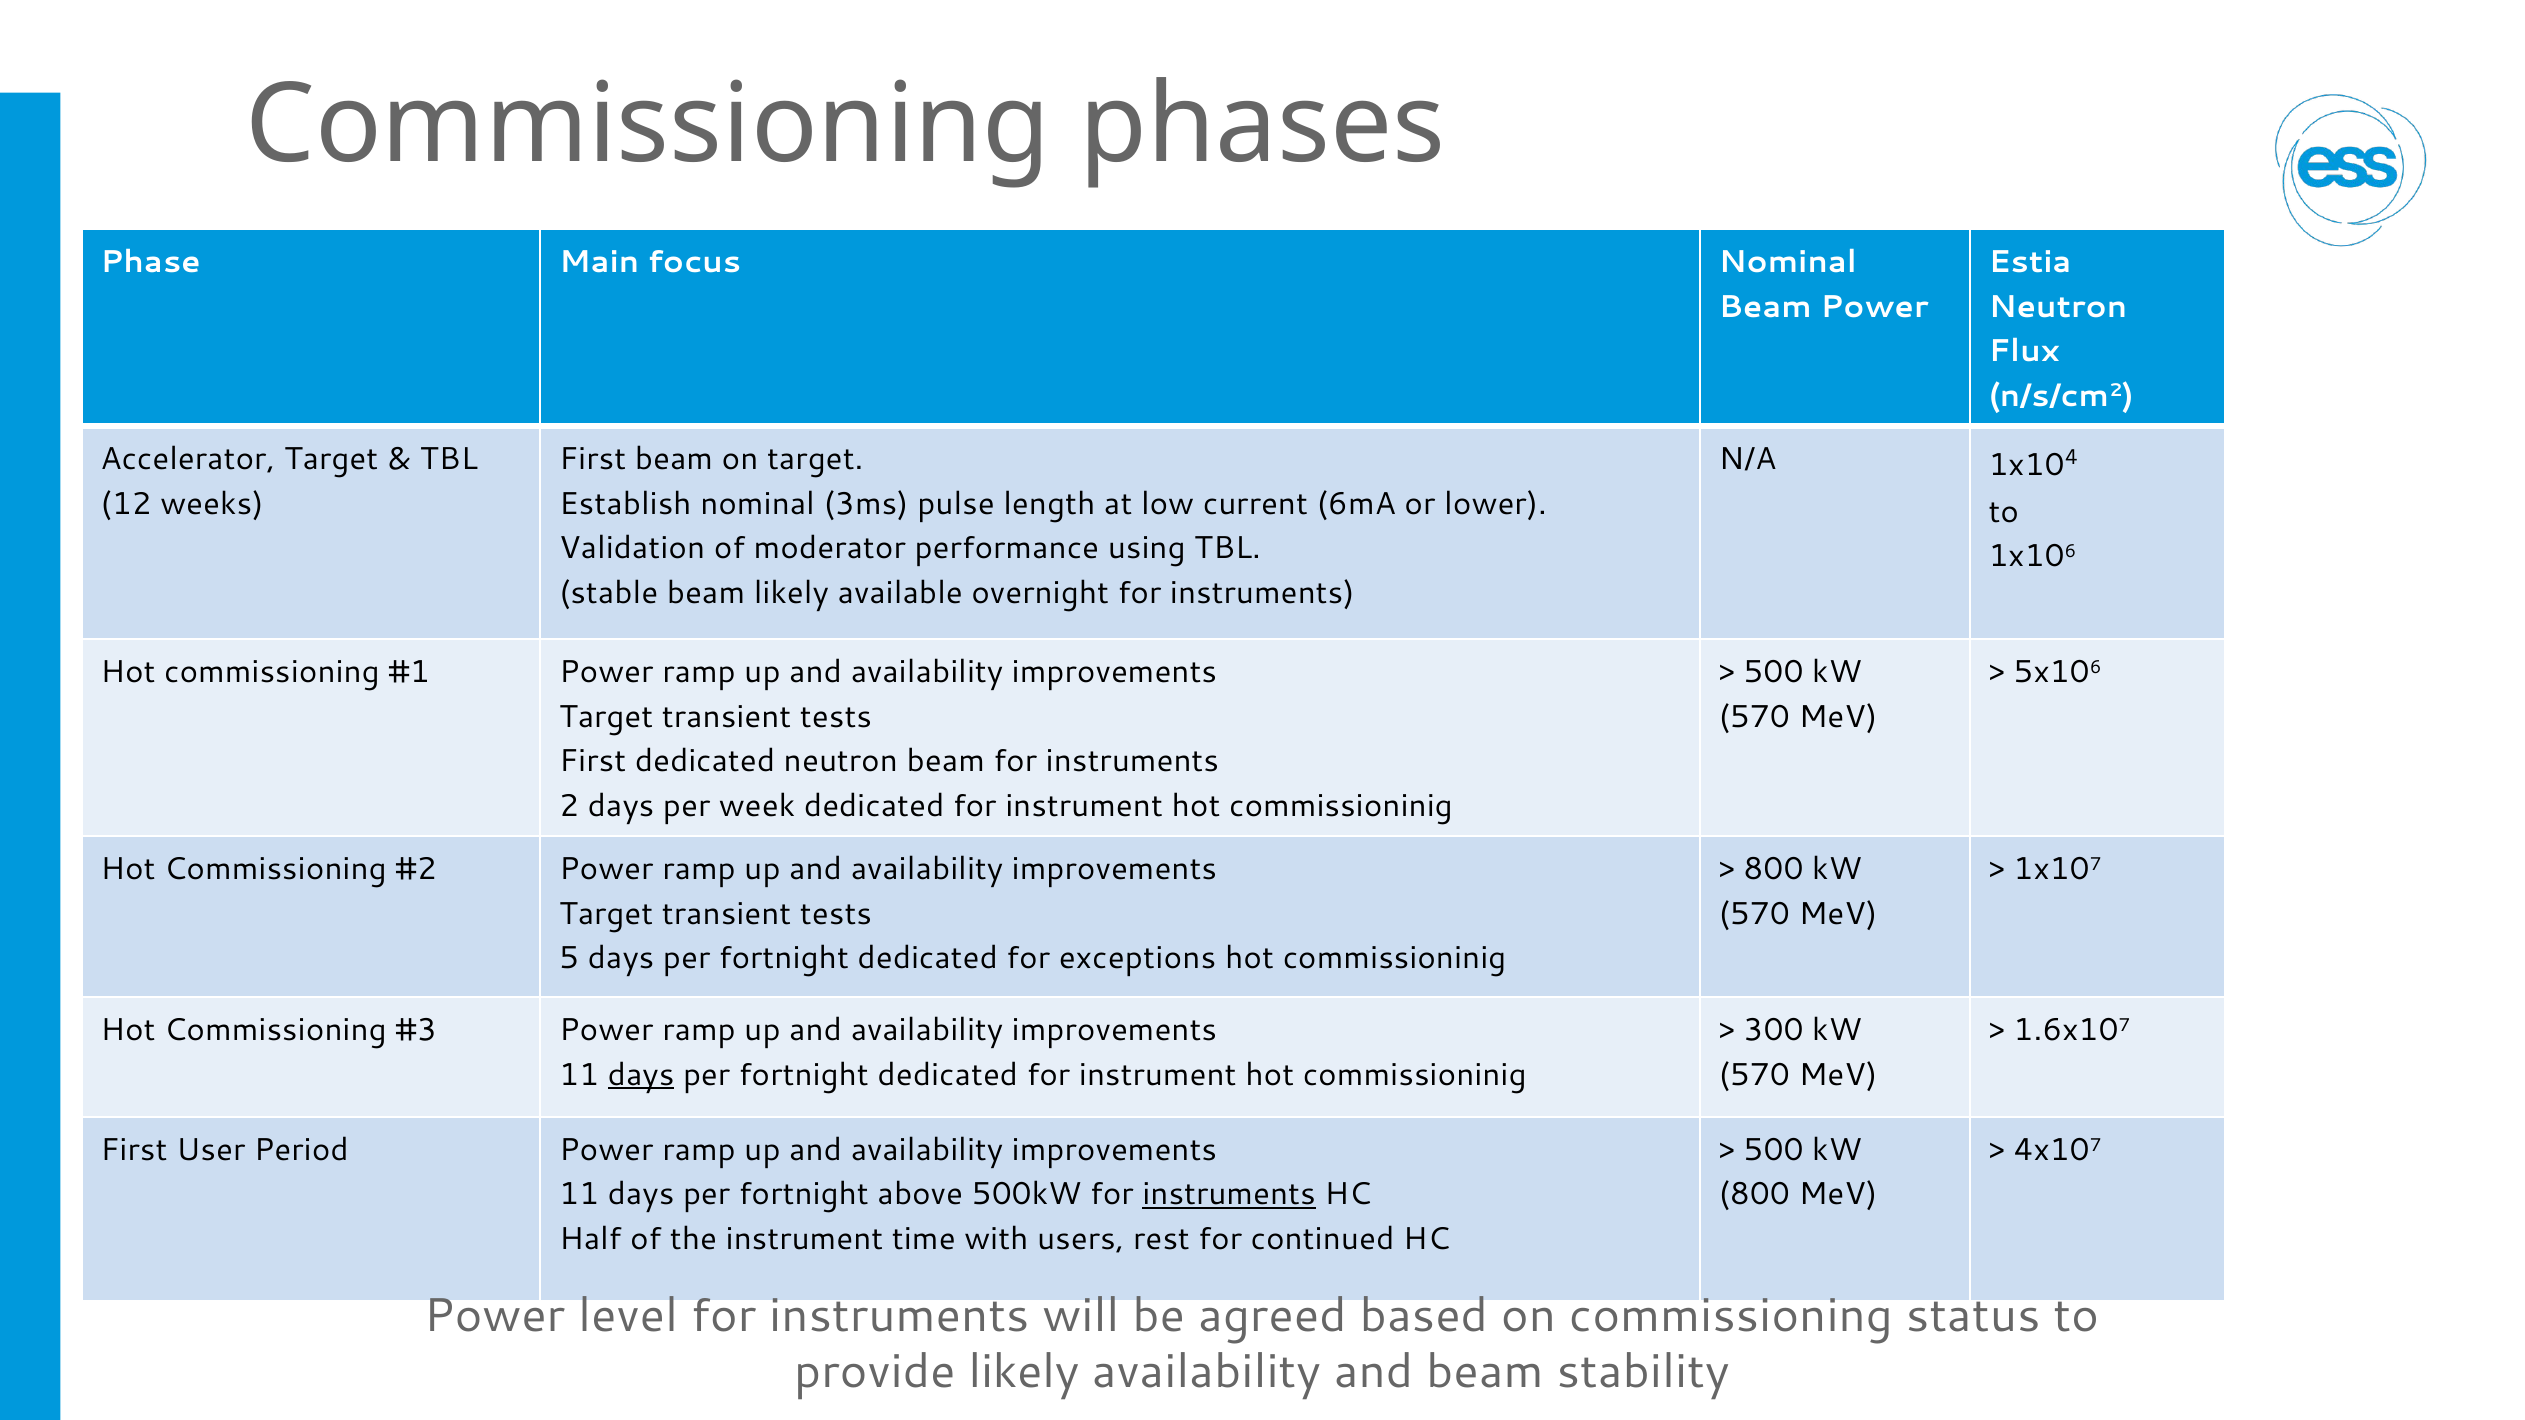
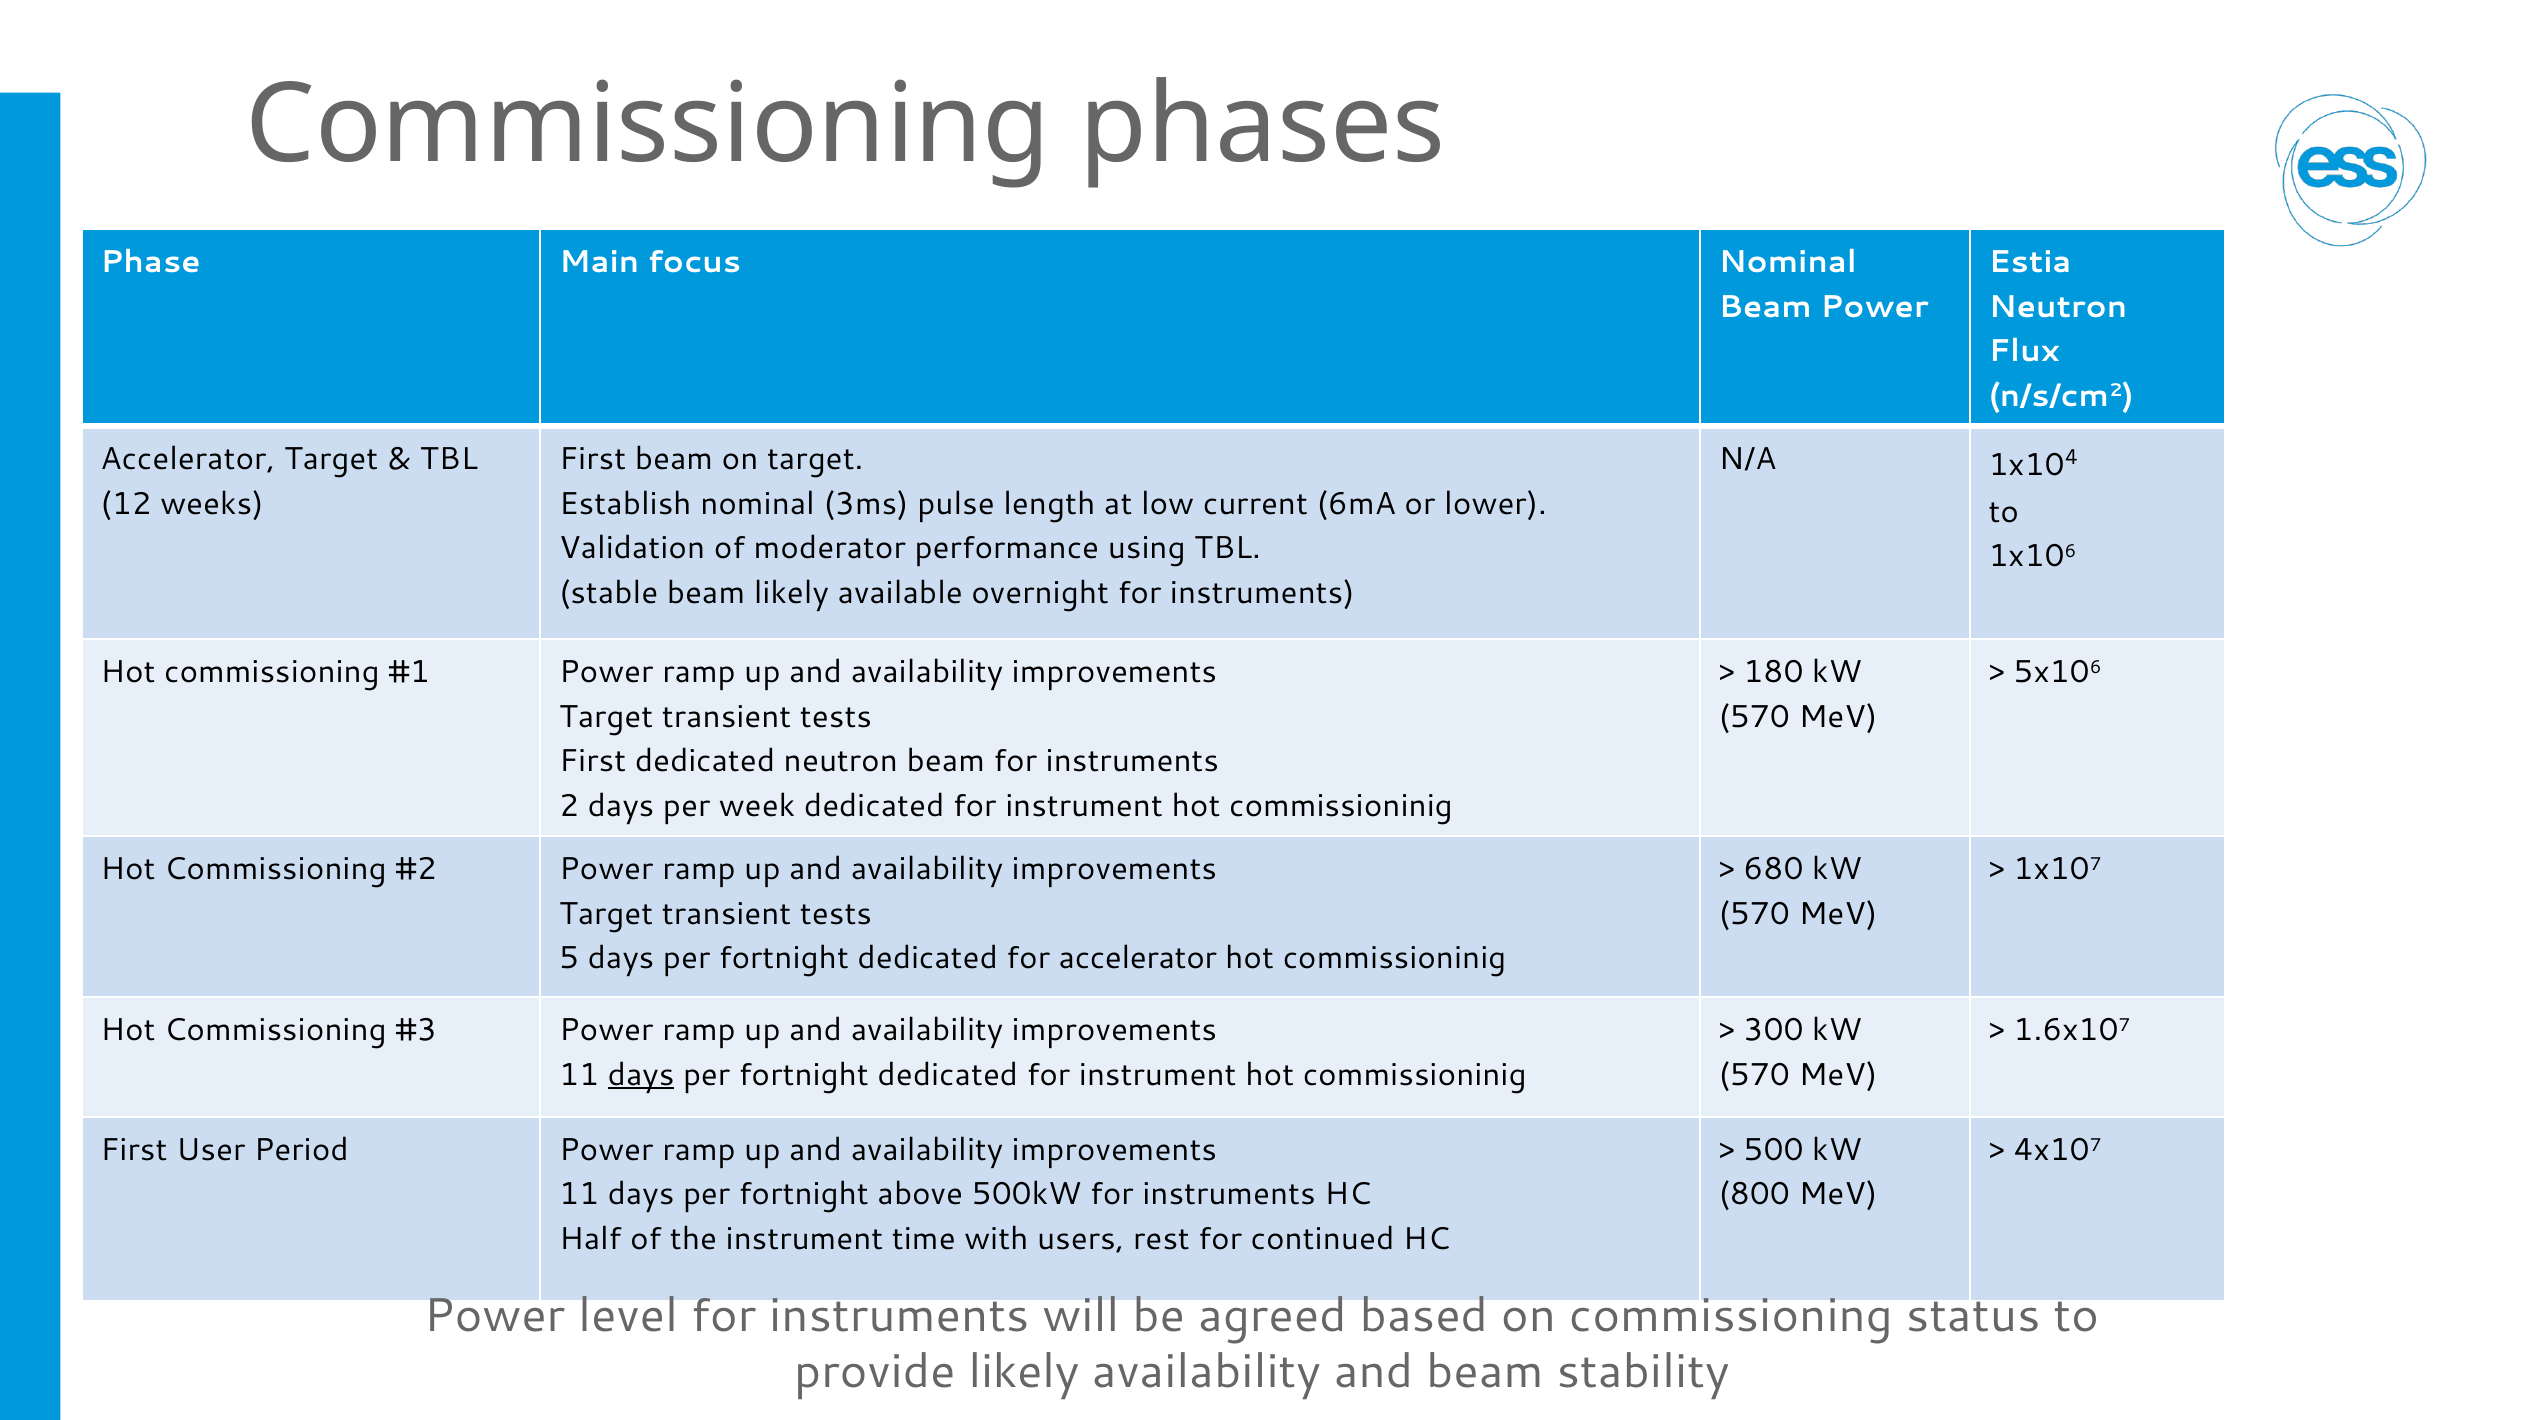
500 at (1773, 673): 500 -> 180
800 at (1773, 870): 800 -> 680
for exceptions: exceptions -> accelerator
instruments at (1229, 1195) underline: present -> none
